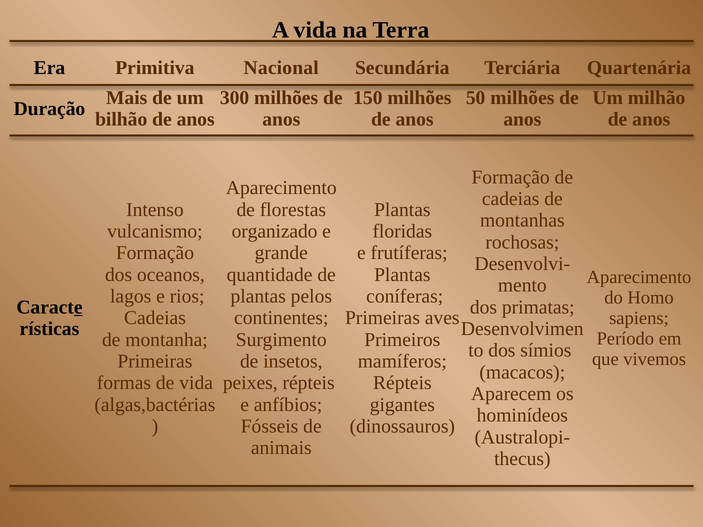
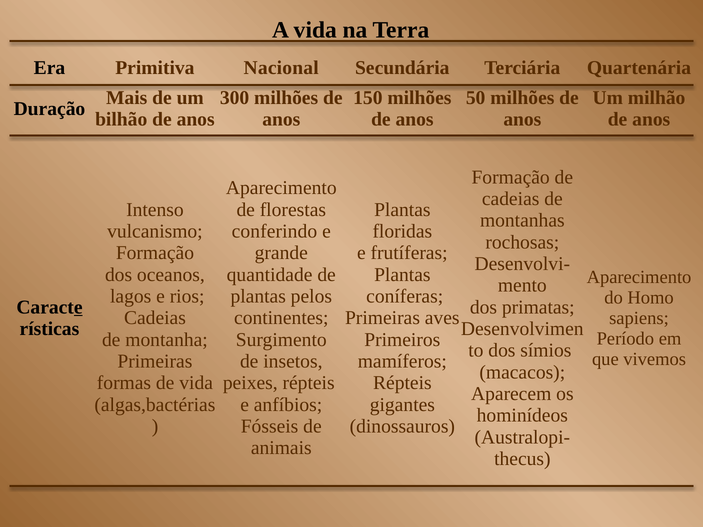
organizado: organizado -> conferindo
